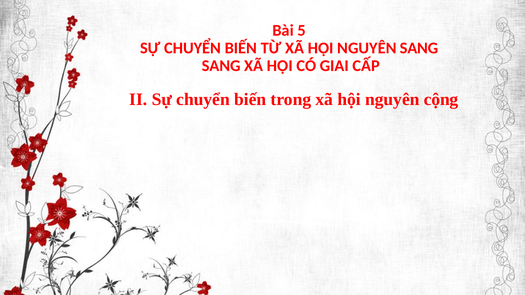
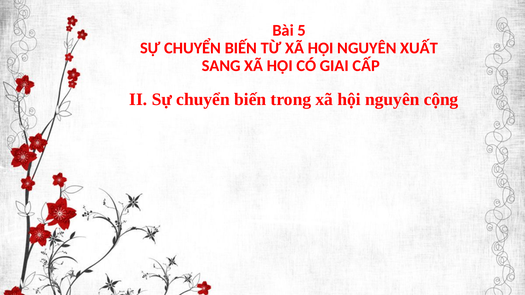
NGUYÊN SANG: SANG -> XUẤT
